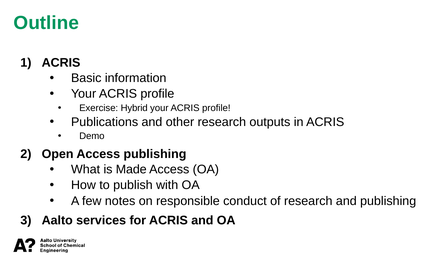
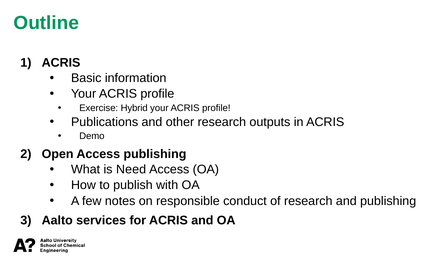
Made: Made -> Need
